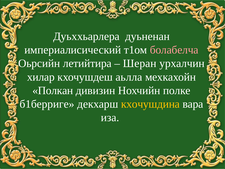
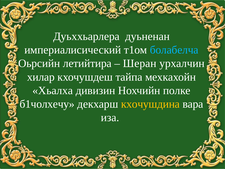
болабелча colour: pink -> light blue
аьлла: аьлла -> тайпа
Полкан: Полкан -> Хьалха
б1берриге: б1берриге -> б1чолхечу
